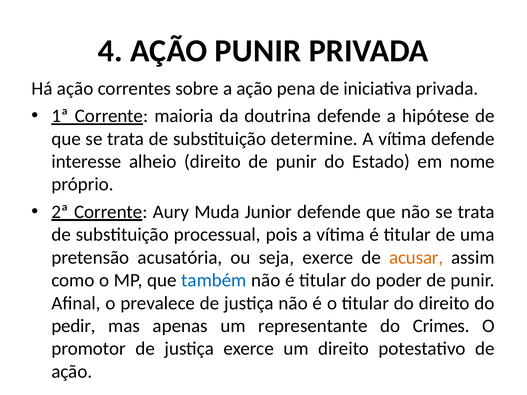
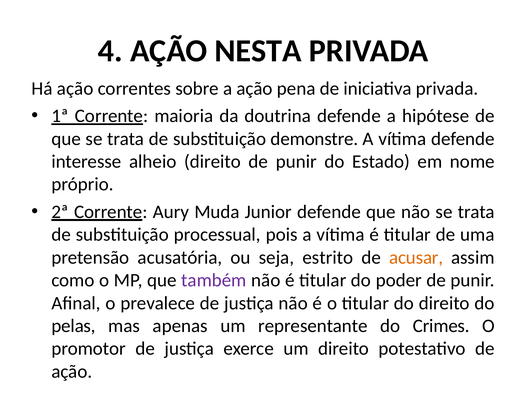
AÇÃO PUNIR: PUNIR -> NESTA
determine: determine -> demonstre
seja exerce: exerce -> estrito
também colour: blue -> purple
pedir: pedir -> pelas
